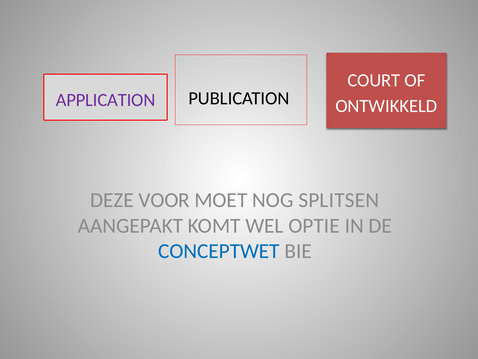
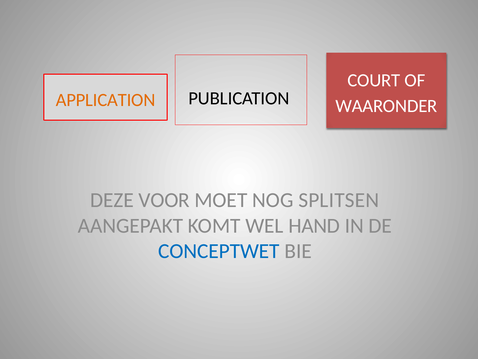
APPLICATION colour: purple -> orange
ONTWIKKELD: ONTWIKKELD -> WAARONDER
OPTIE: OPTIE -> HAND
